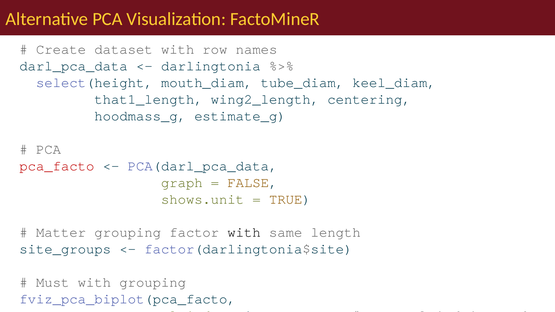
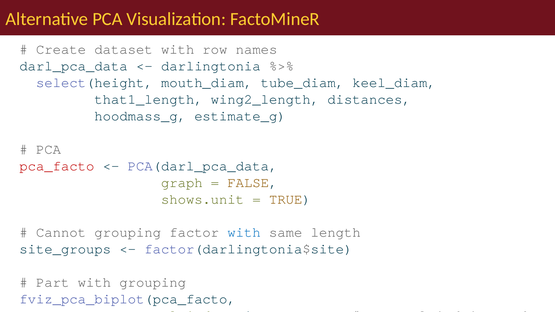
centering: centering -> distances
Matter: Matter -> Cannot
with at (244, 233) colour: black -> blue
Must: Must -> Part
